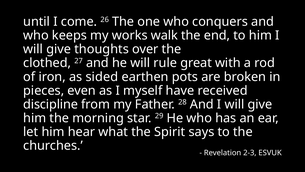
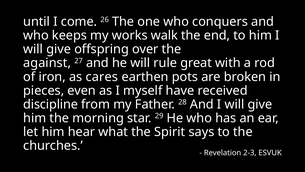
thoughts: thoughts -> offspring
clothed: clothed -> against
sided: sided -> cares
